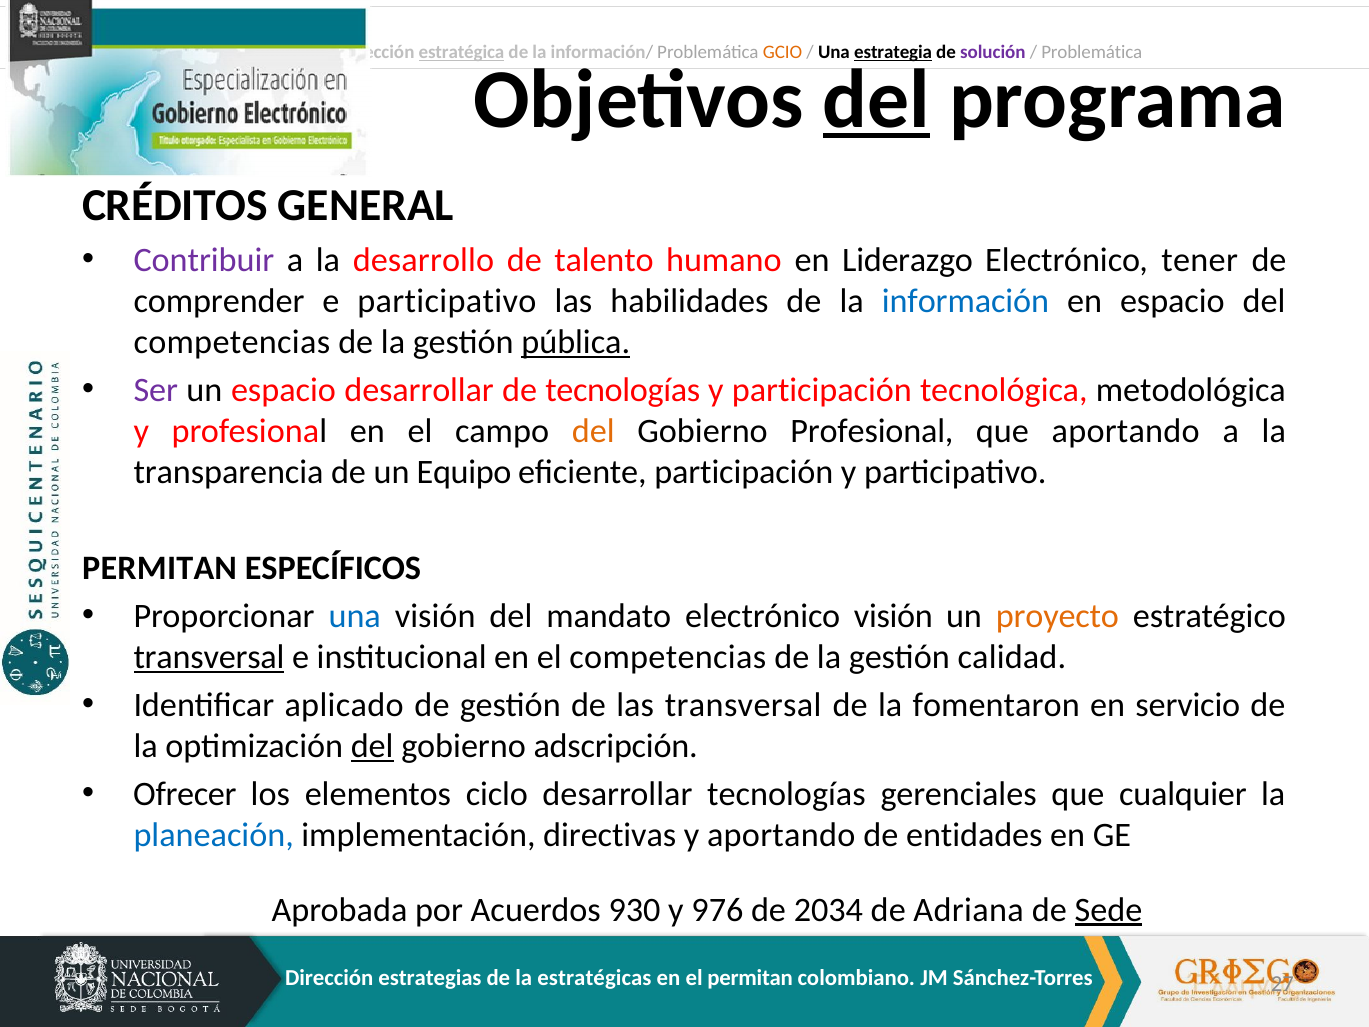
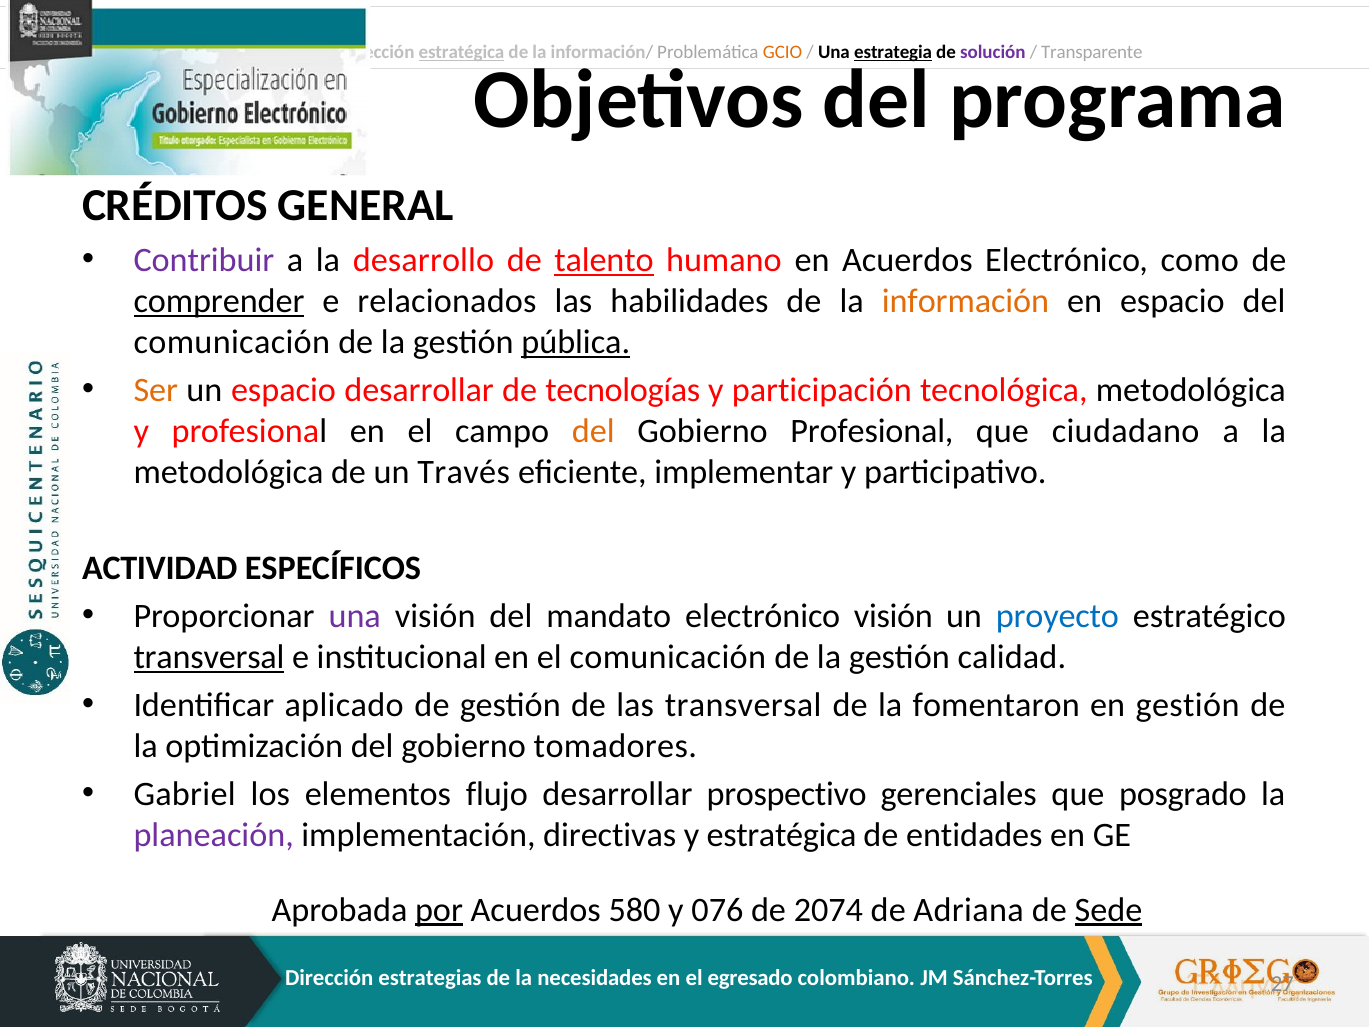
Problemática at (1092, 52): Problemática -> Transparente
del at (876, 99) underline: present -> none
talento underline: none -> present
en Liderazgo: Liderazgo -> Acuerdos
tener: tener -> como
comprender underline: none -> present
e participativo: participativo -> relacionados
información colour: blue -> orange
competencias at (232, 342): competencias -> comunicación
Ser colour: purple -> orange
que aportando: aportando -> ciudadano
transparencia at (228, 472): transparencia -> metodológica
Equipo: Equipo -> Través
eficiente participación: participación -> implementar
PERMITAN at (160, 568): PERMITAN -> ACTIVIDAD
una at (355, 616) colour: blue -> purple
proyecto colour: orange -> blue
el competencias: competencias -> comunicación
en servicio: servicio -> gestión
del at (372, 746) underline: present -> none
adscripción: adscripción -> tomadores
Ofrecer: Ofrecer -> Gabriel
ciclo: ciclo -> flujo
desarrollar tecnologías: tecnologías -> prospectivo
cualquier: cualquier -> posgrado
planeación colour: blue -> purple
y aportando: aportando -> estratégica
por underline: none -> present
930: 930 -> 580
976: 976 -> 076
2034: 2034 -> 2074
estratégicas: estratégicas -> necesidades
el permitan: permitan -> egresado
